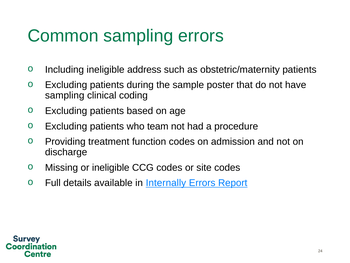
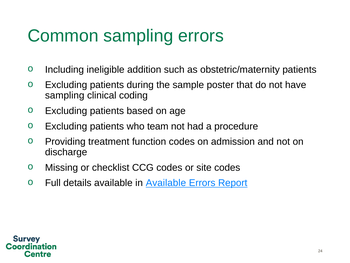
address: address -> addition
or ineligible: ineligible -> checklist
in Internally: Internally -> Available
